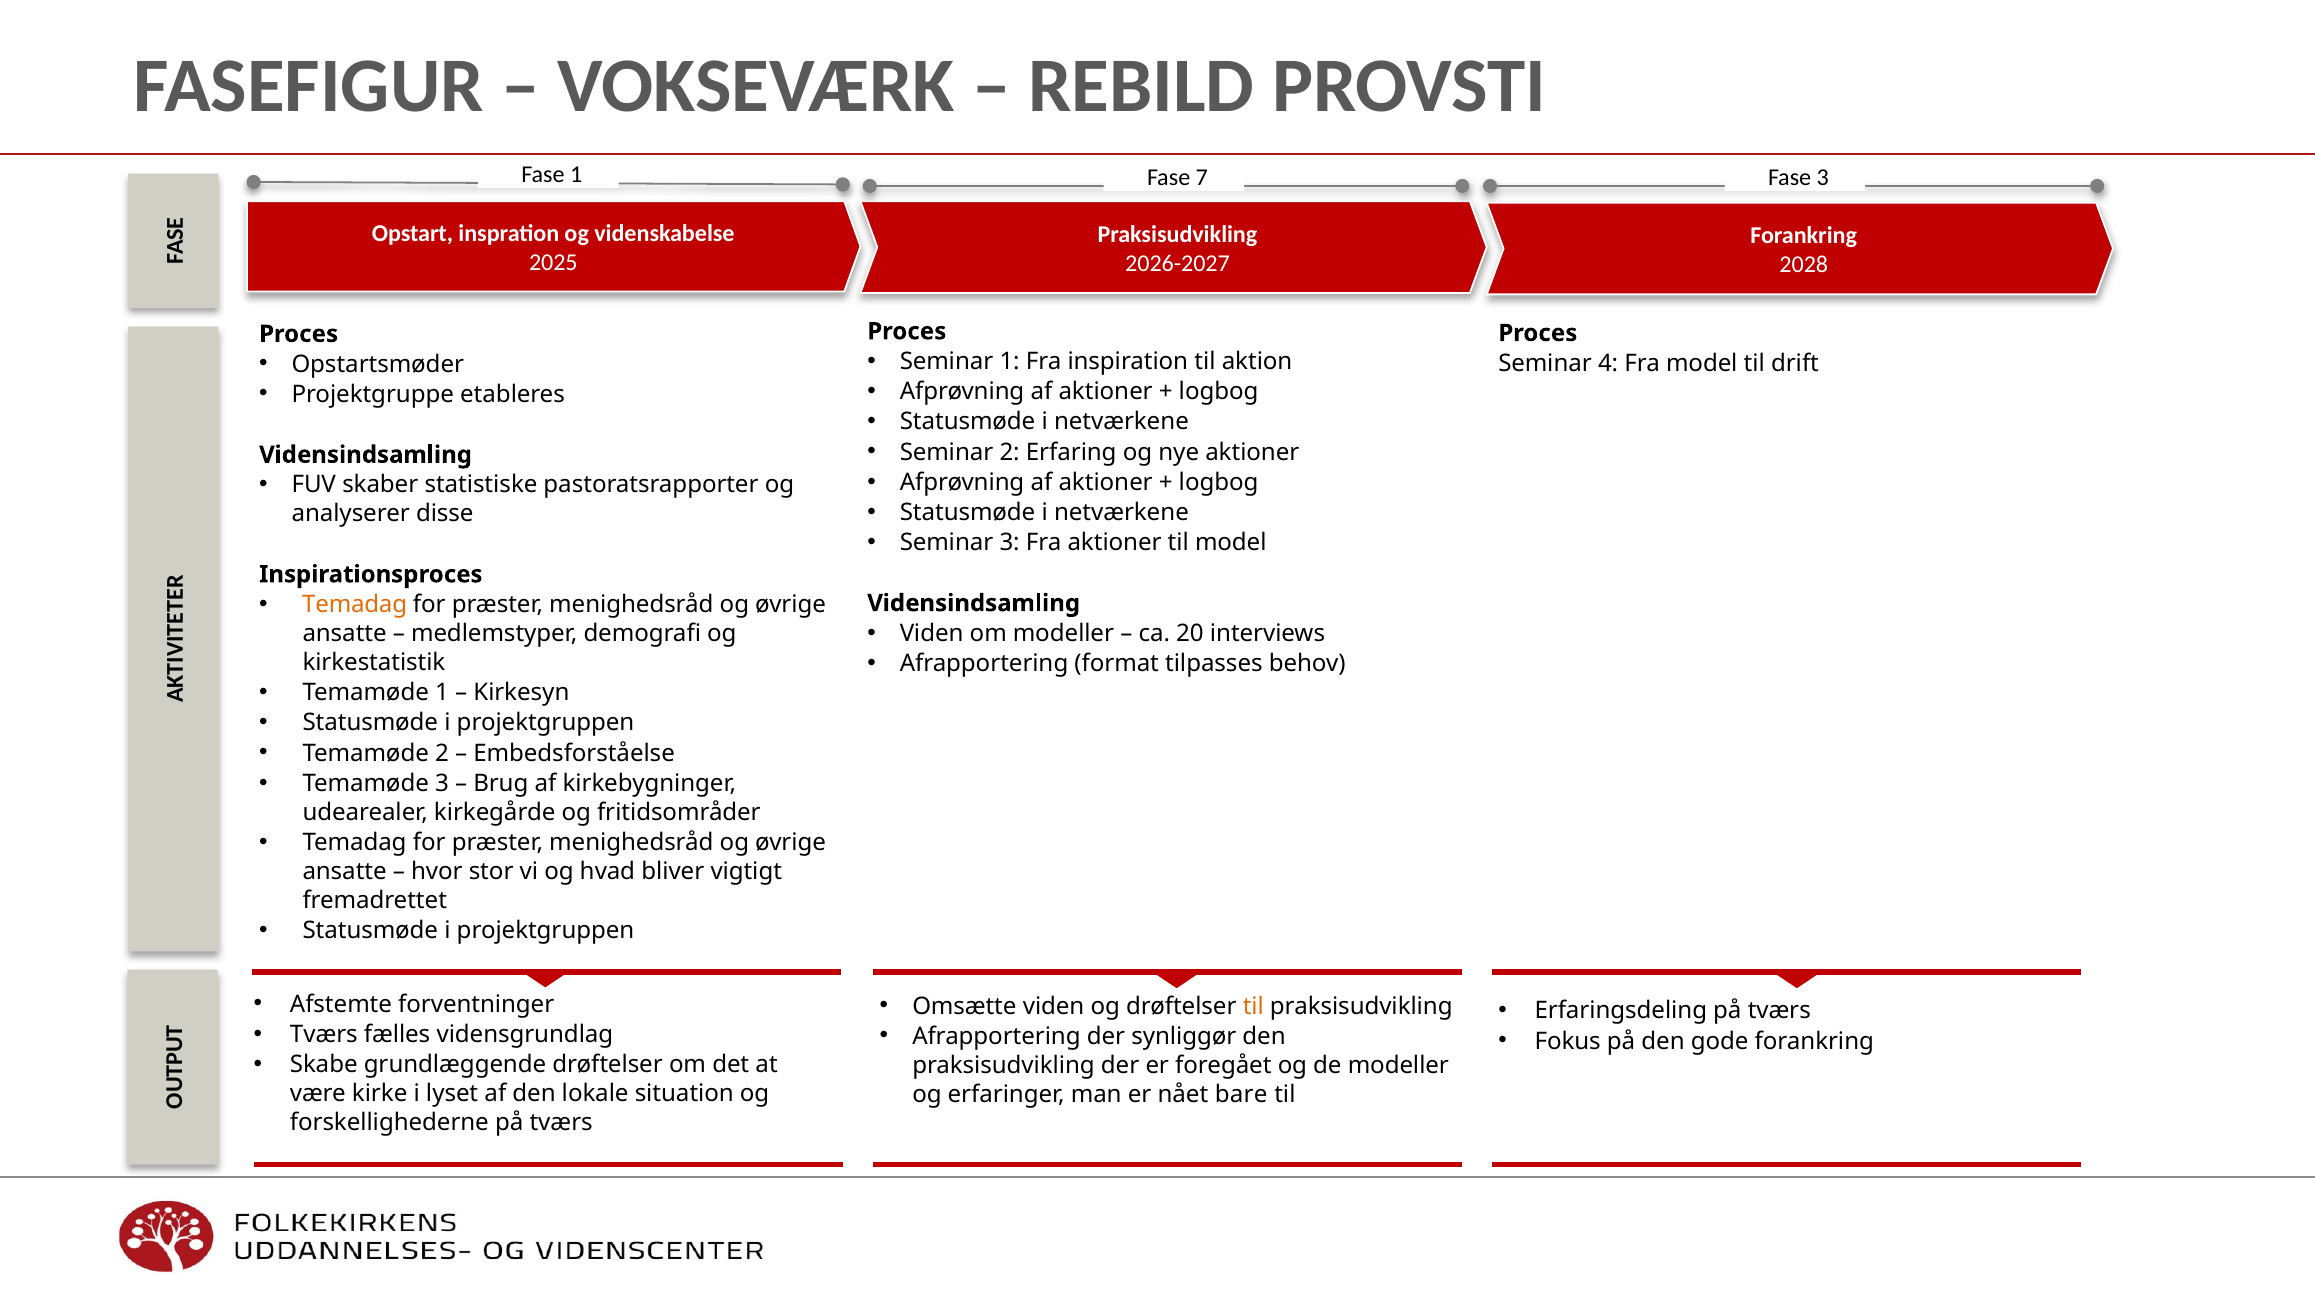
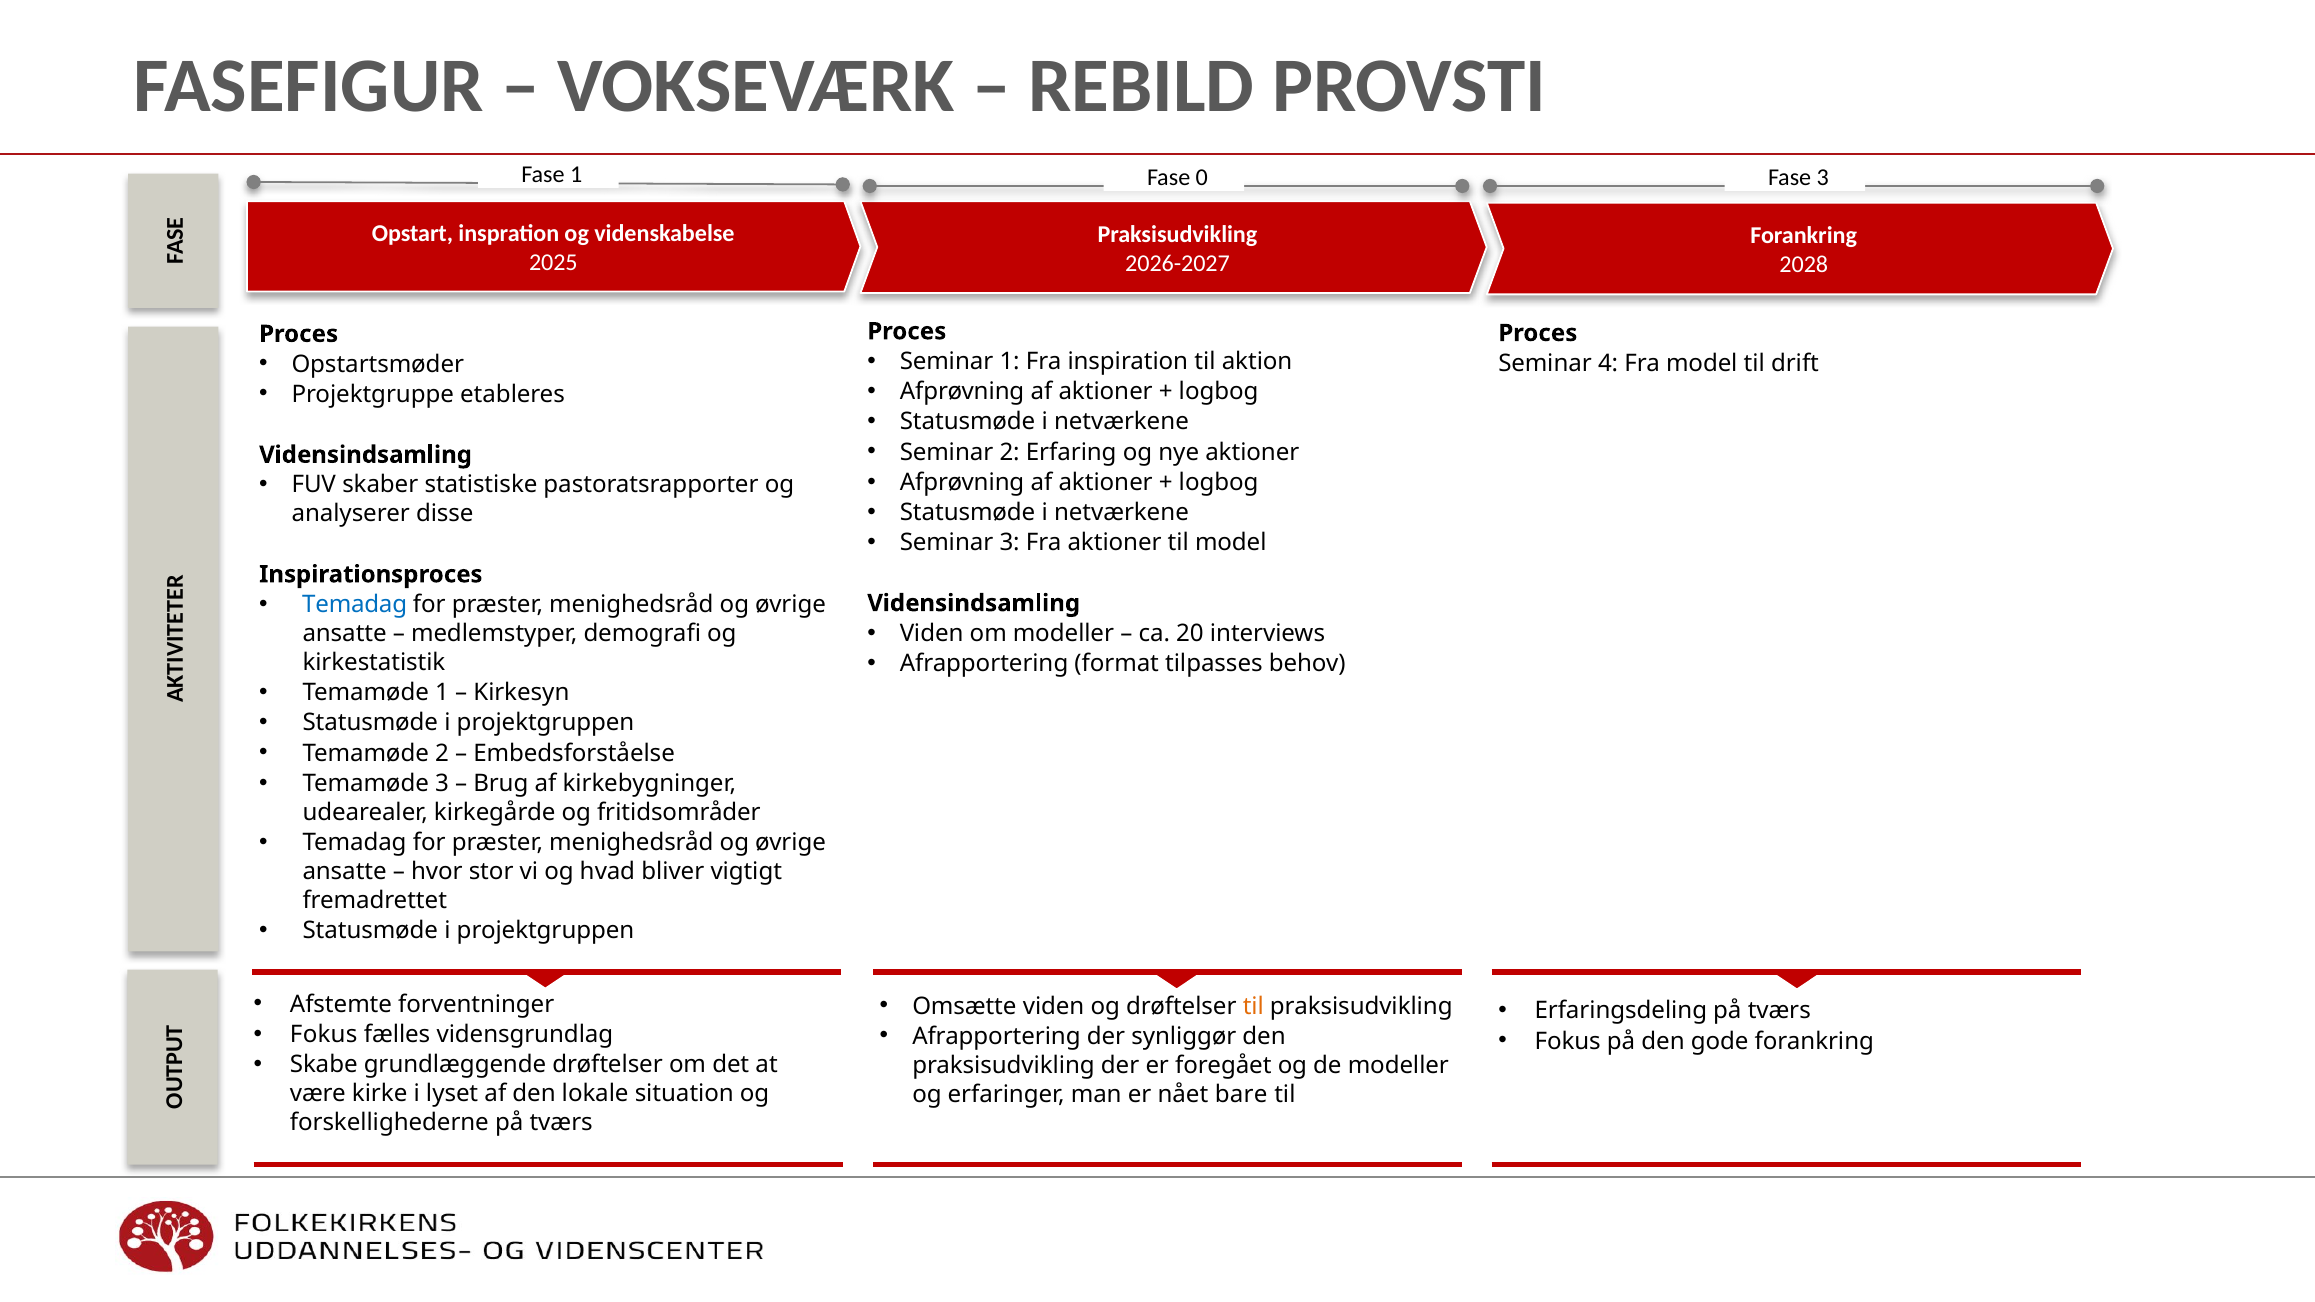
7: 7 -> 0
Temadag at (355, 605) colour: orange -> blue
Tværs at (324, 1035): Tværs -> Fokus
